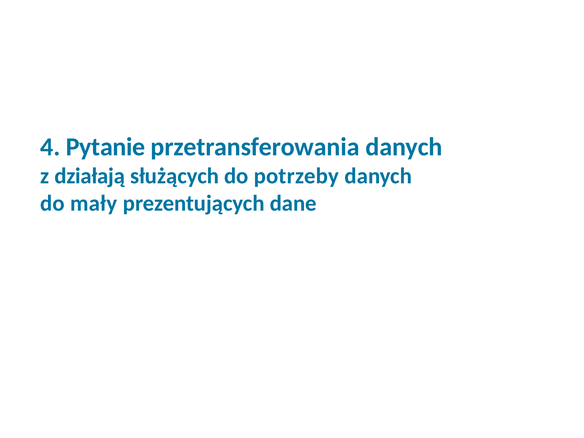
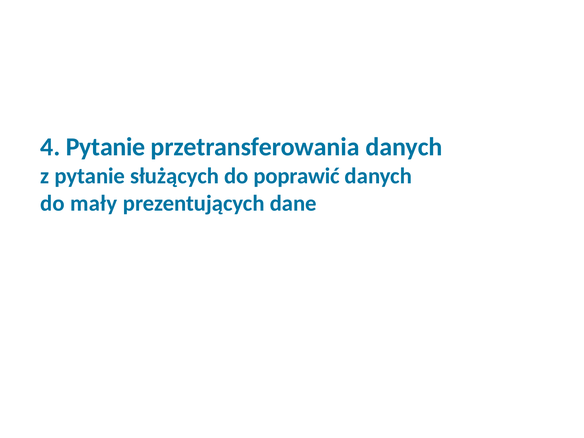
z działają: działają -> pytanie
potrzeby: potrzeby -> poprawić
